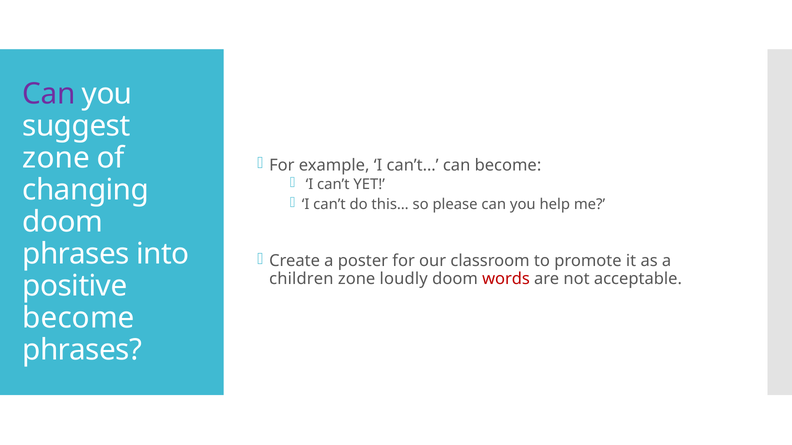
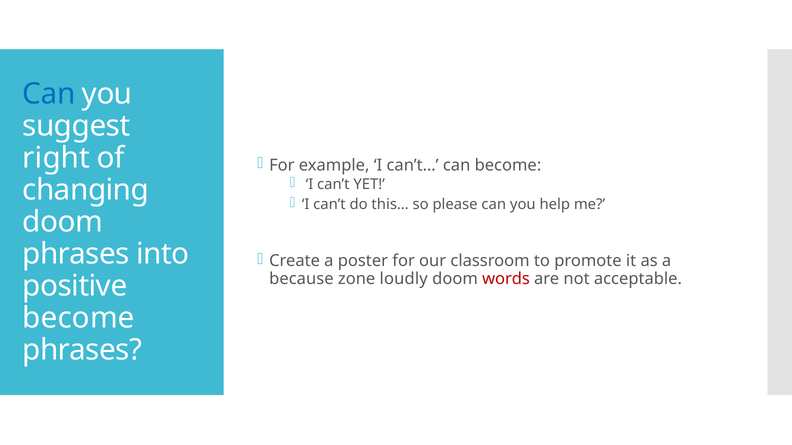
Can at (49, 94) colour: purple -> blue
zone at (56, 158): zone -> right
children: children -> because
